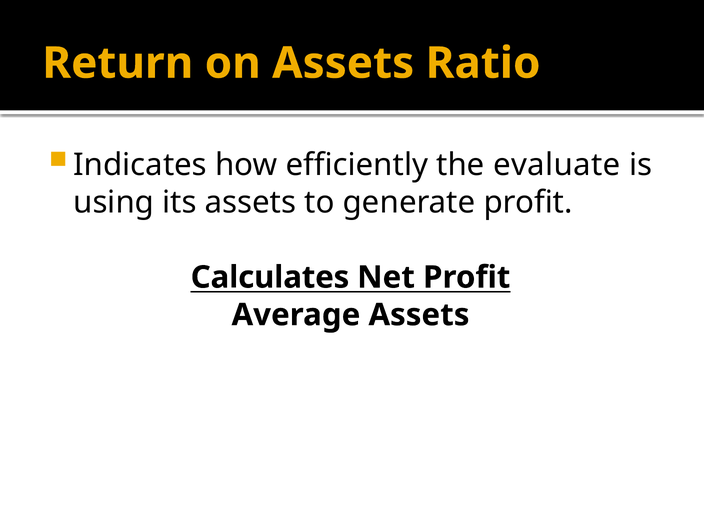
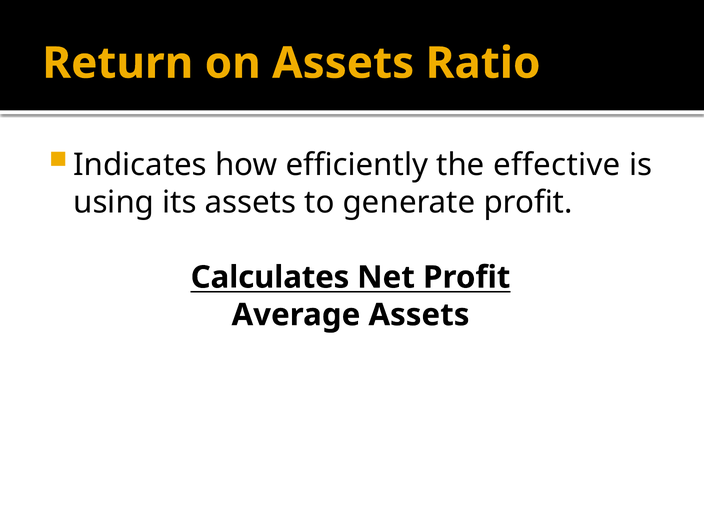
evaluate: evaluate -> effective
